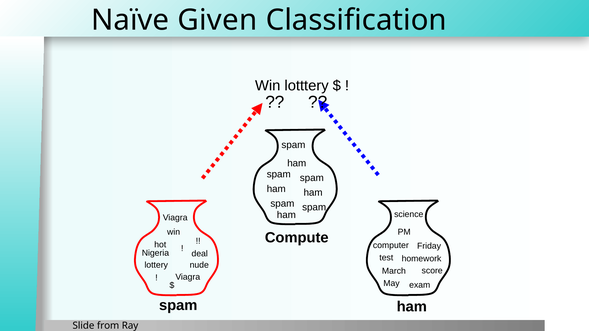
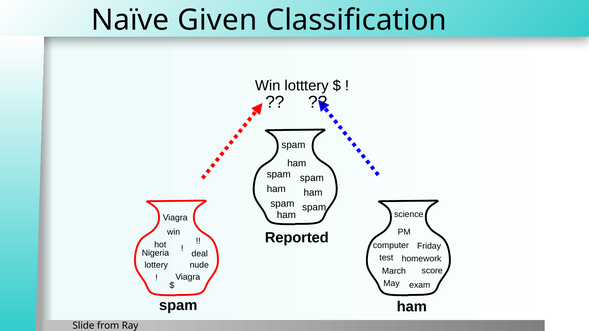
Compute: Compute -> Reported
